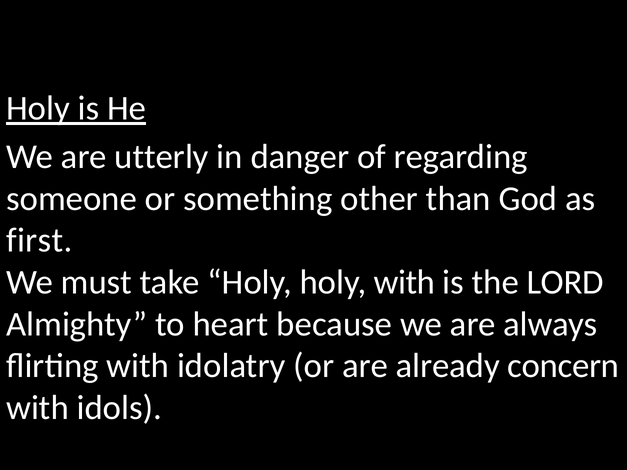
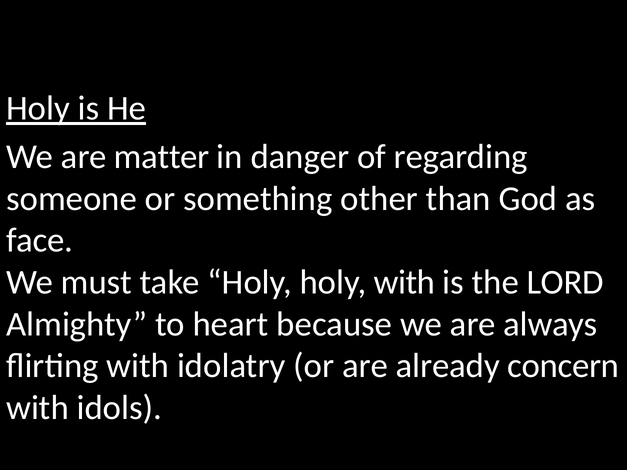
utterly: utterly -> matter
first: first -> face
